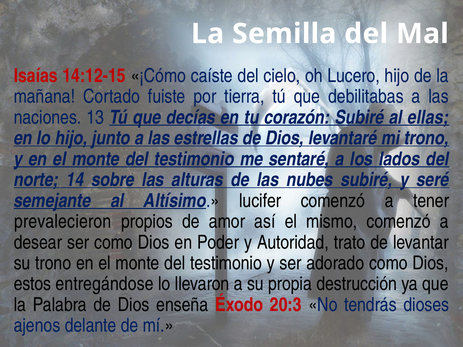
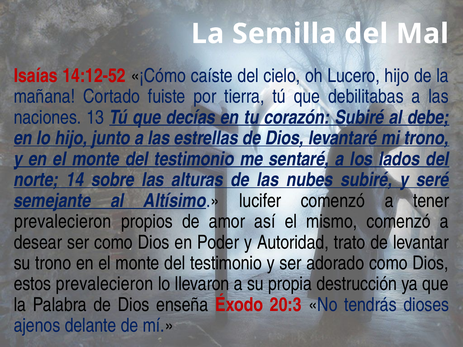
14:12-15: 14:12-15 -> 14:12-52
ellas: ellas -> debe
estos entregándose: entregándose -> prevalecieron
